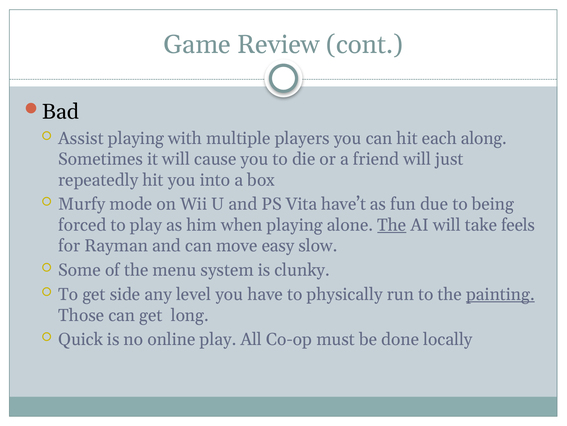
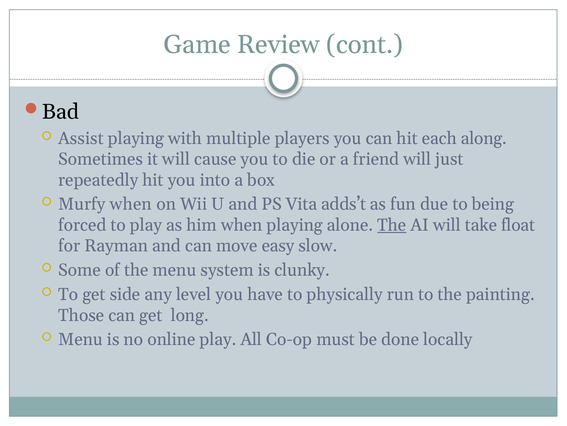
Murfy mode: mode -> when
have’t: have’t -> adds’t
feels: feels -> float
painting underline: present -> none
Quick at (81, 339): Quick -> Menu
